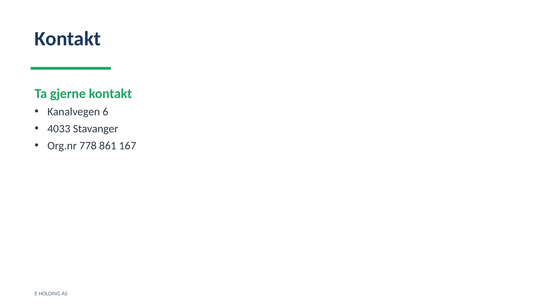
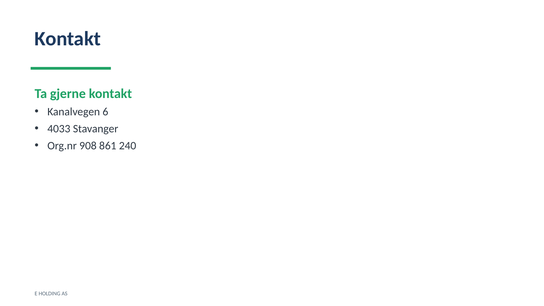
778: 778 -> 908
167: 167 -> 240
